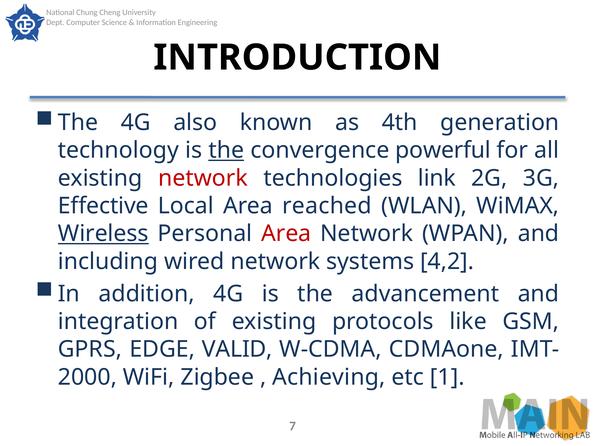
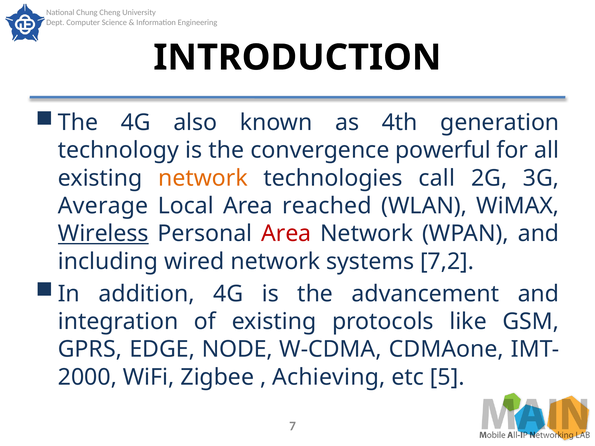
the at (226, 150) underline: present -> none
network at (203, 178) colour: red -> orange
link: link -> call
Effective: Effective -> Average
4,2: 4,2 -> 7,2
VALID: VALID -> NODE
1: 1 -> 5
